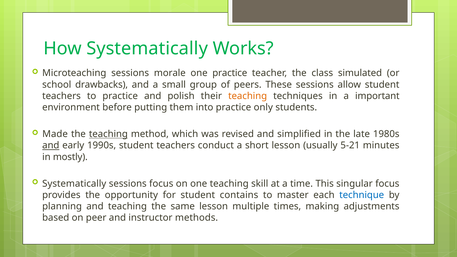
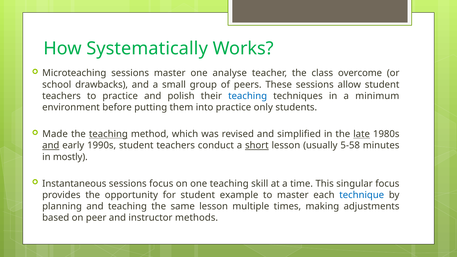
sessions morale: morale -> master
one practice: practice -> analyse
simulated: simulated -> overcome
teaching at (248, 96) colour: orange -> blue
important: important -> minimum
late underline: none -> present
short underline: none -> present
5-21: 5-21 -> 5-58
Systematically at (74, 184): Systematically -> Instantaneous
contains: contains -> example
